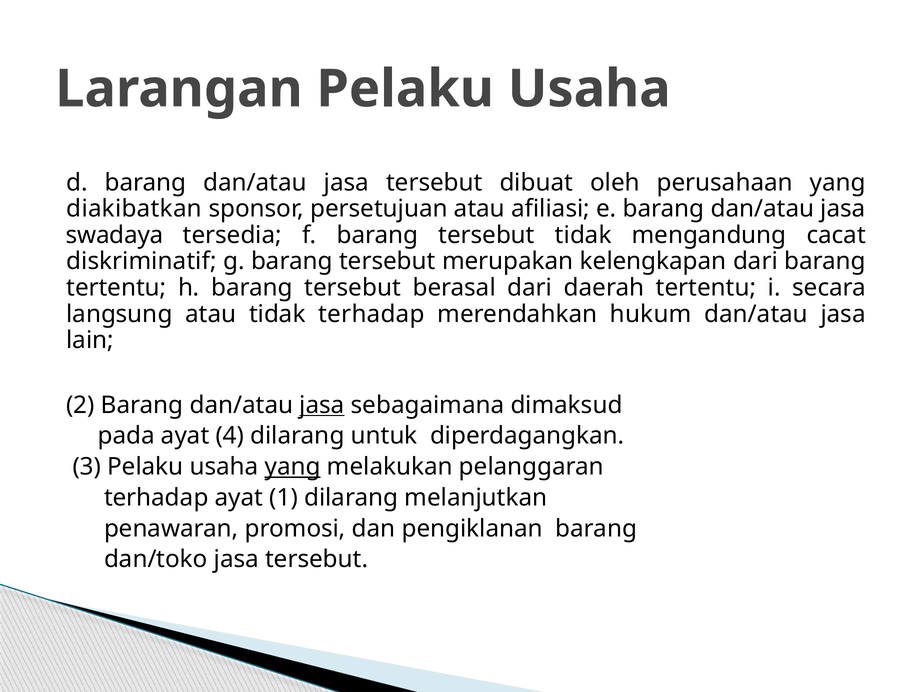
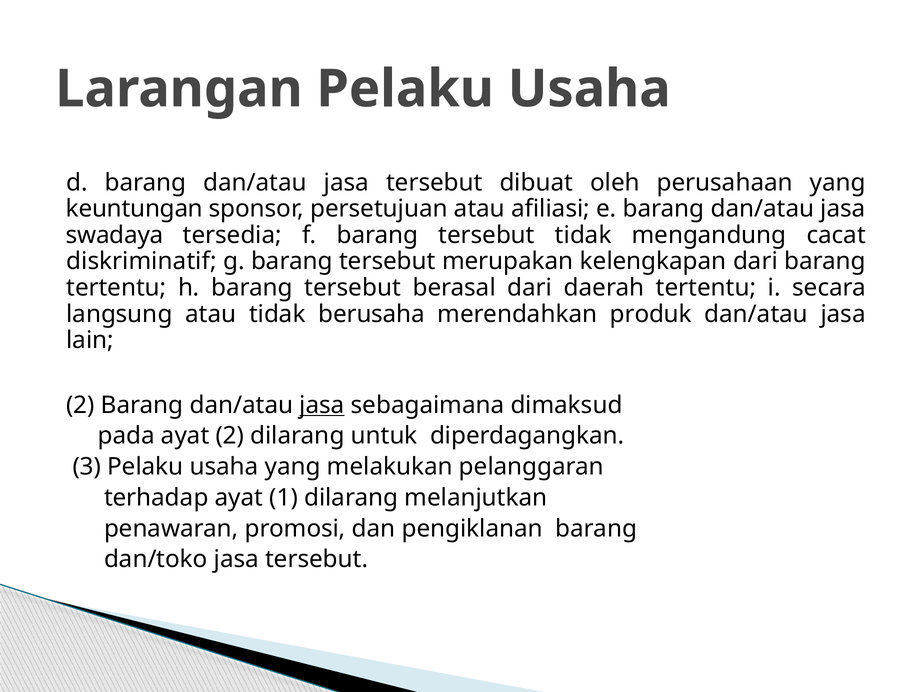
diakibatkan: diakibatkan -> keuntungan
tidak terhadap: terhadap -> berusaha
hukum: hukum -> produk
ayat 4: 4 -> 2
yang at (293, 466) underline: present -> none
